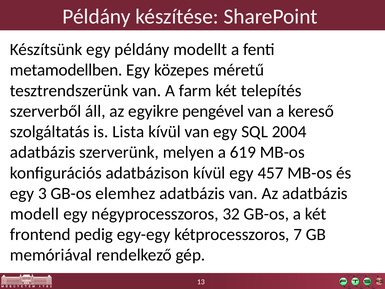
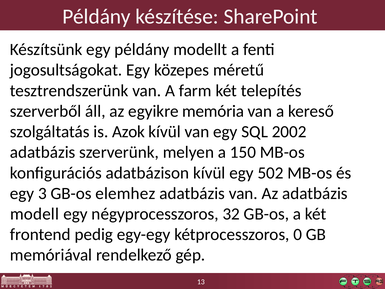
metamodellben: metamodellben -> jogosultságokat
pengével: pengével -> memória
Lista: Lista -> Azok
2004: 2004 -> 2002
619: 619 -> 150
457: 457 -> 502
7: 7 -> 0
